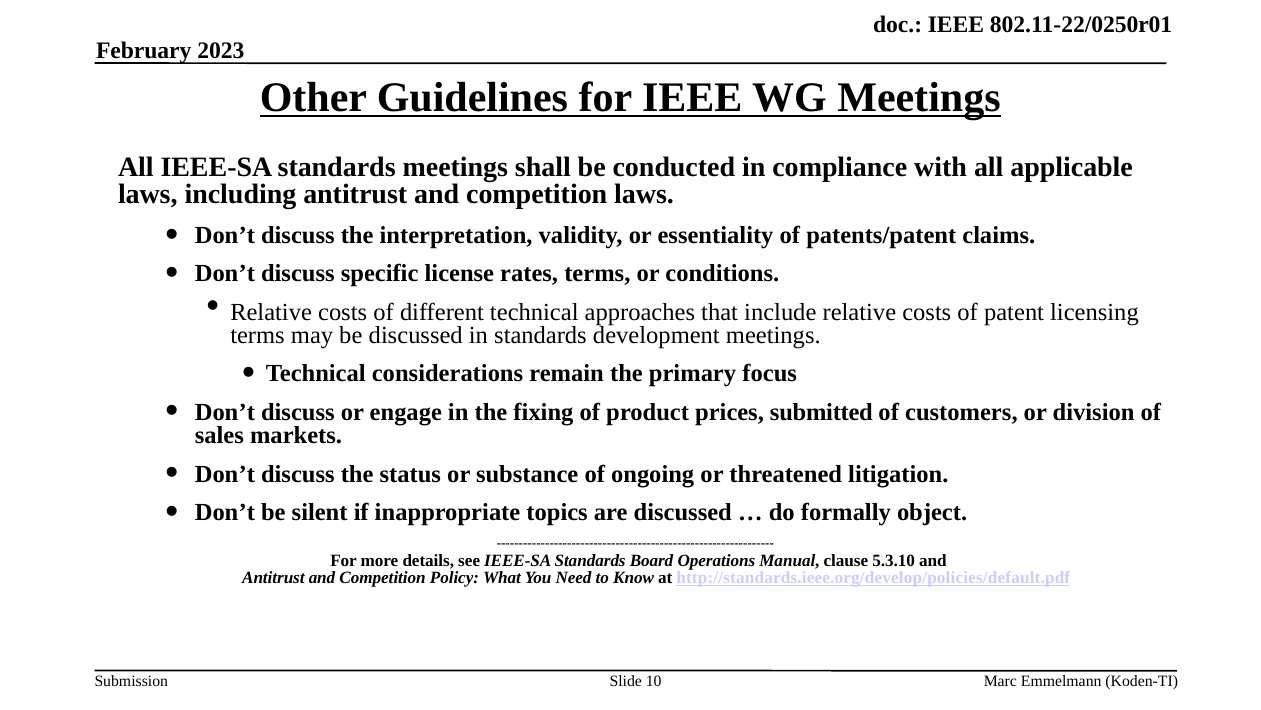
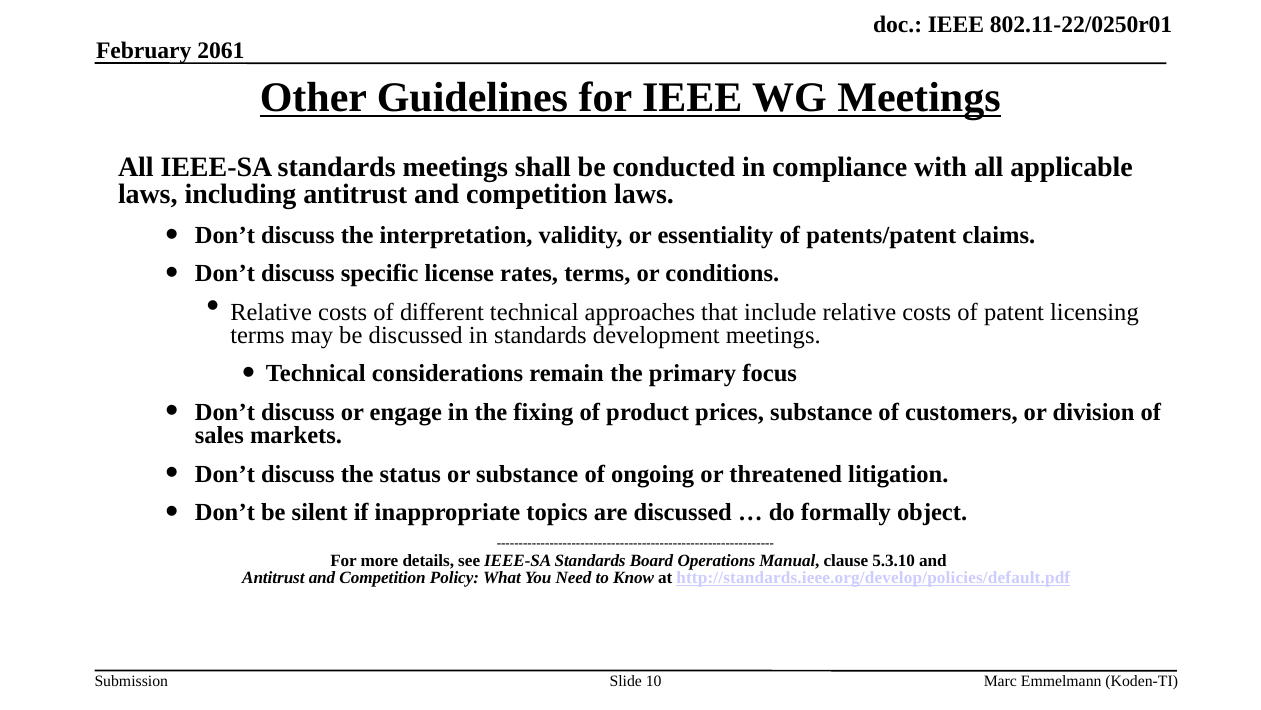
2023: 2023 -> 2061
prices submitted: submitted -> substance
